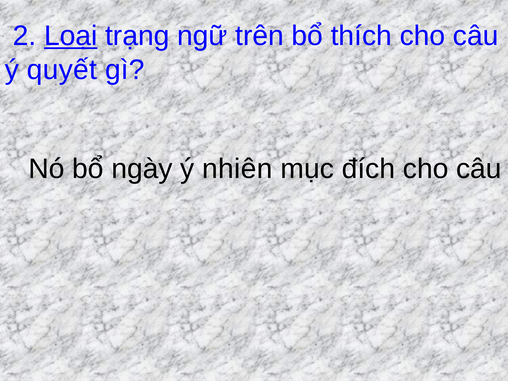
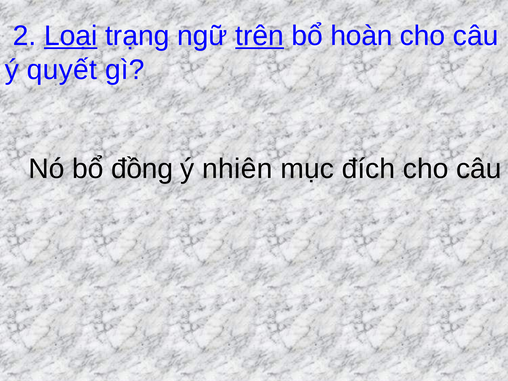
trên underline: none -> present
thích: thích -> hoàn
ngày: ngày -> đồng
